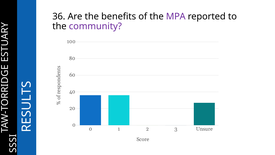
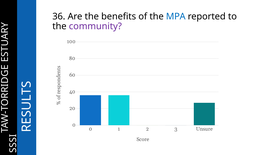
MPA colour: purple -> blue
